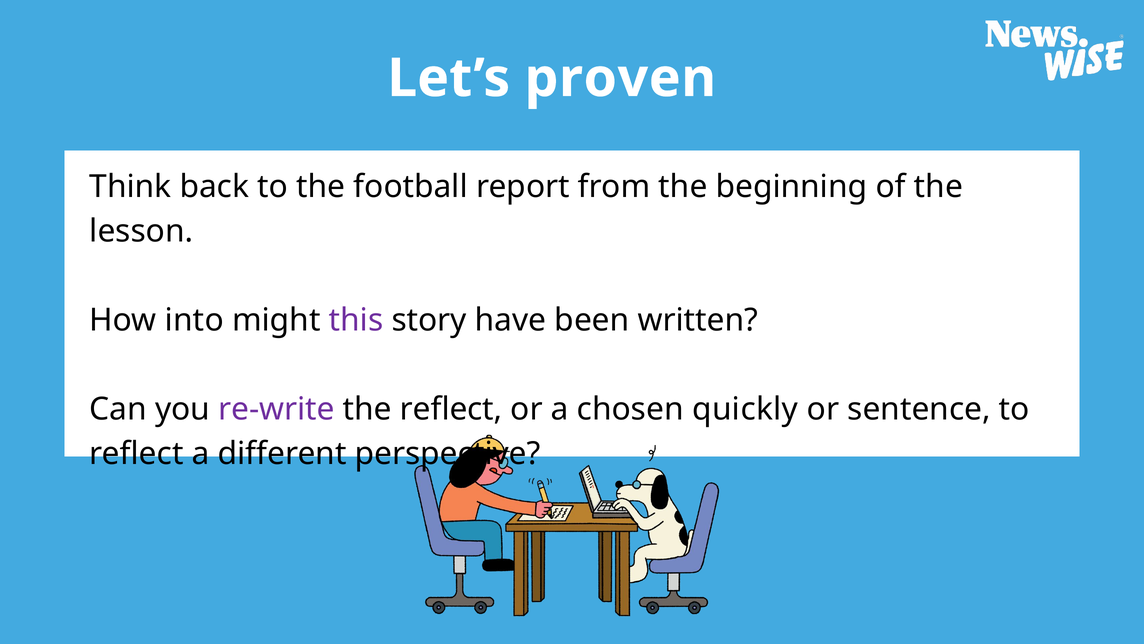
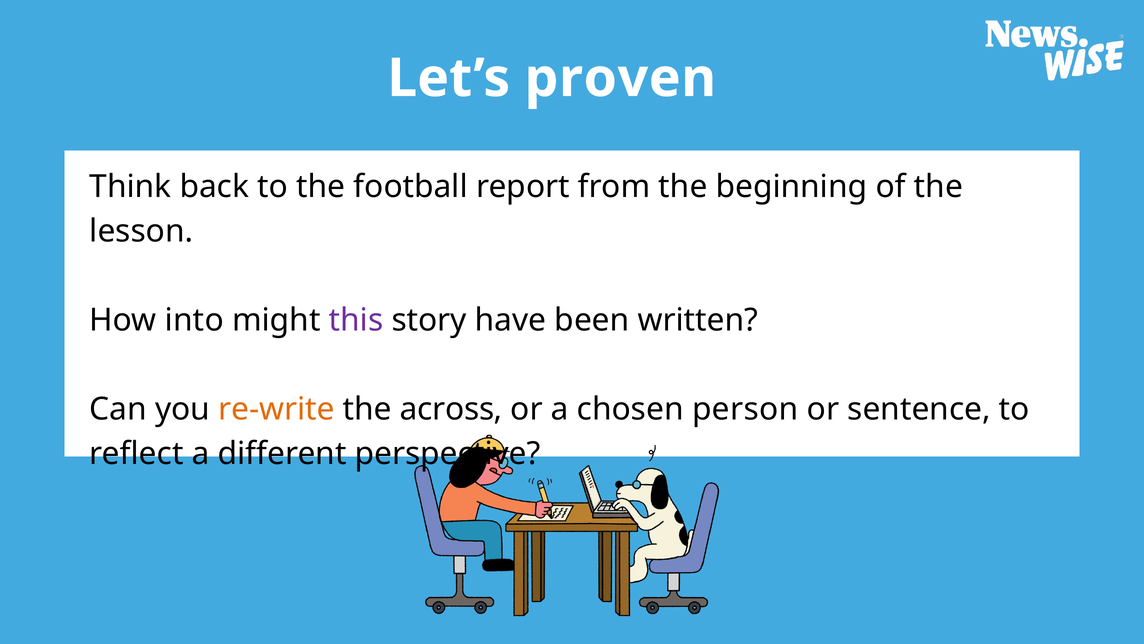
re-write colour: purple -> orange
the reflect: reflect -> across
quickly: quickly -> person
